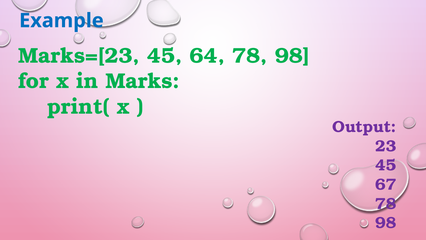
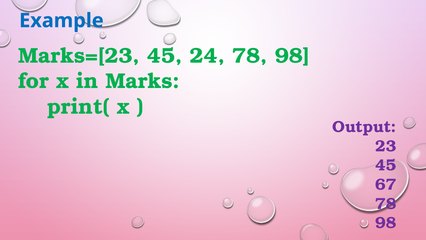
64: 64 -> 24
